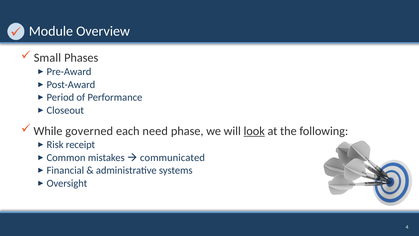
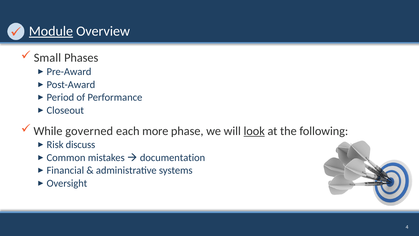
Module underline: none -> present
need: need -> more
receipt: receipt -> discuss
communicated: communicated -> documentation
